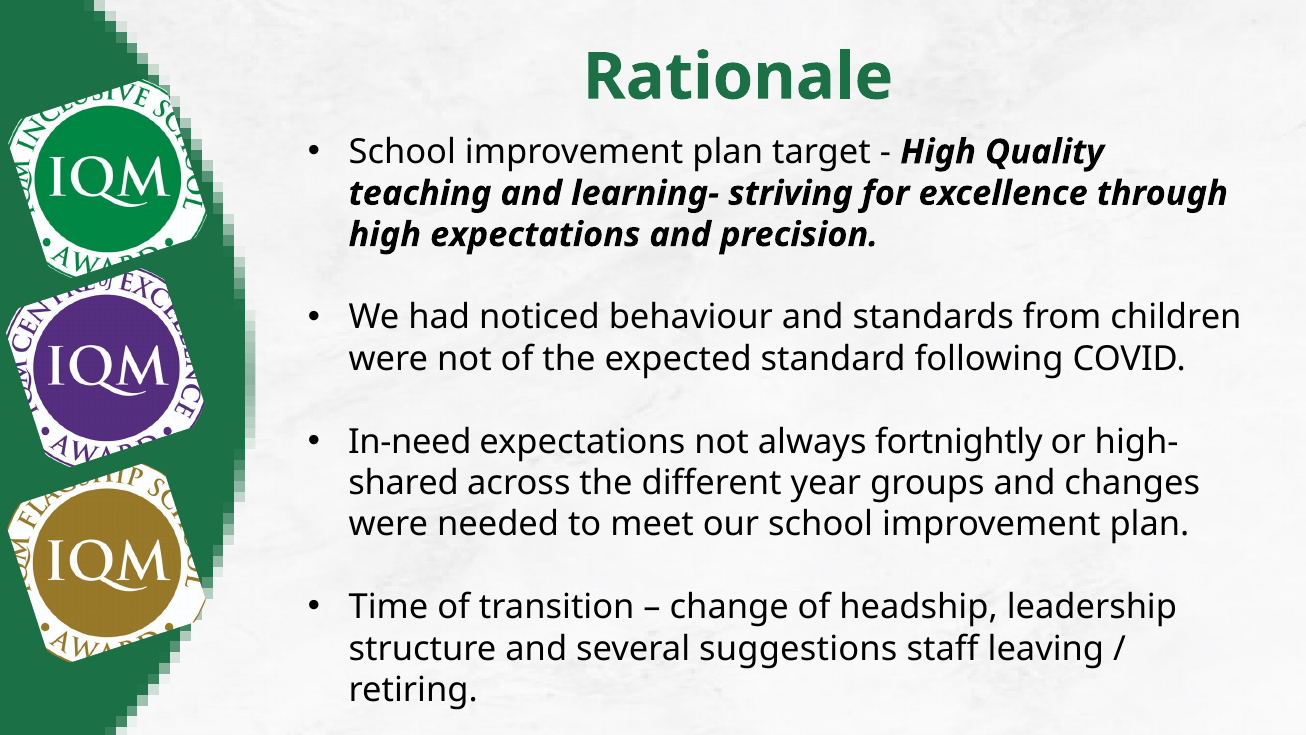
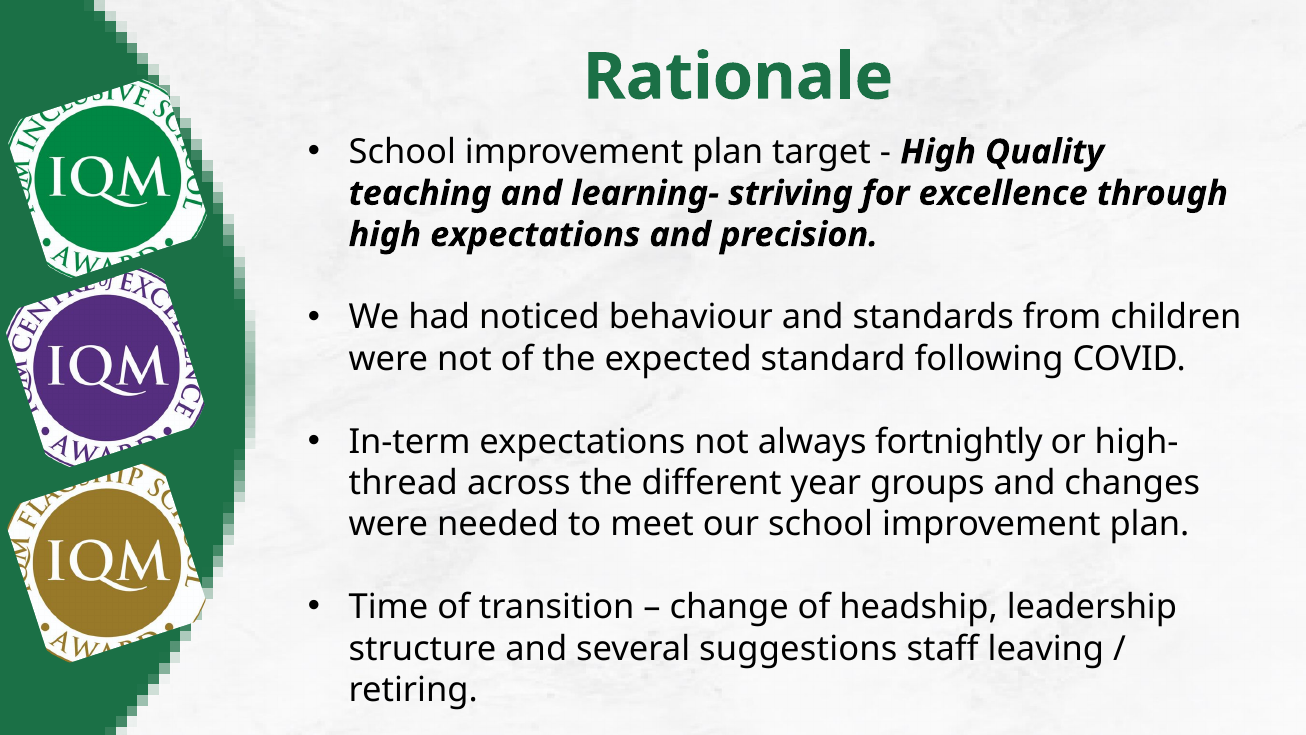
In-need: In-need -> In-term
shared: shared -> thread
